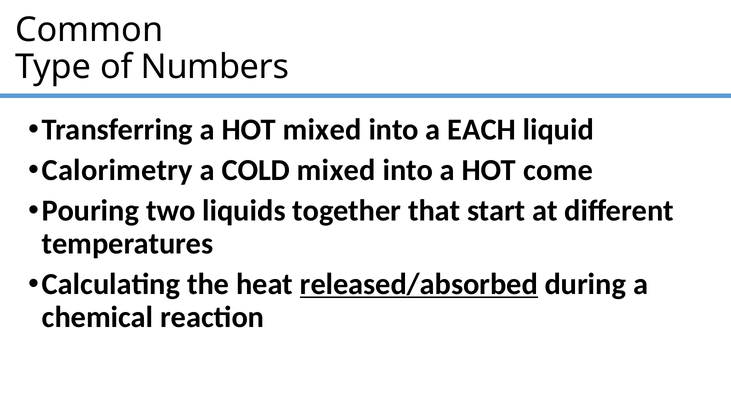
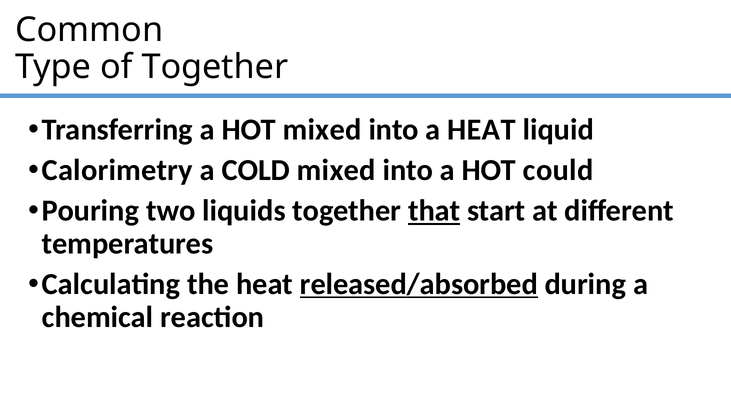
of Numbers: Numbers -> Together
a EACH: EACH -> HEAT
come: come -> could
that underline: none -> present
